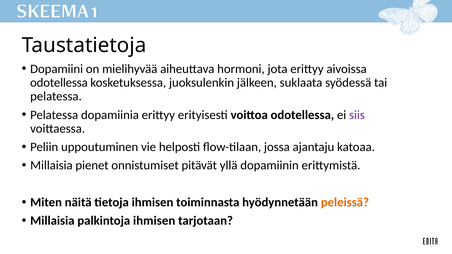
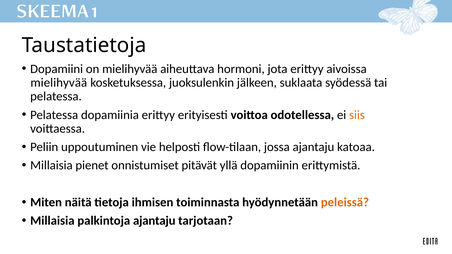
odotellessa at (59, 83): odotellessa -> mielihyvää
siis colour: purple -> orange
palkintoja ihmisen: ihmisen -> ajantaju
